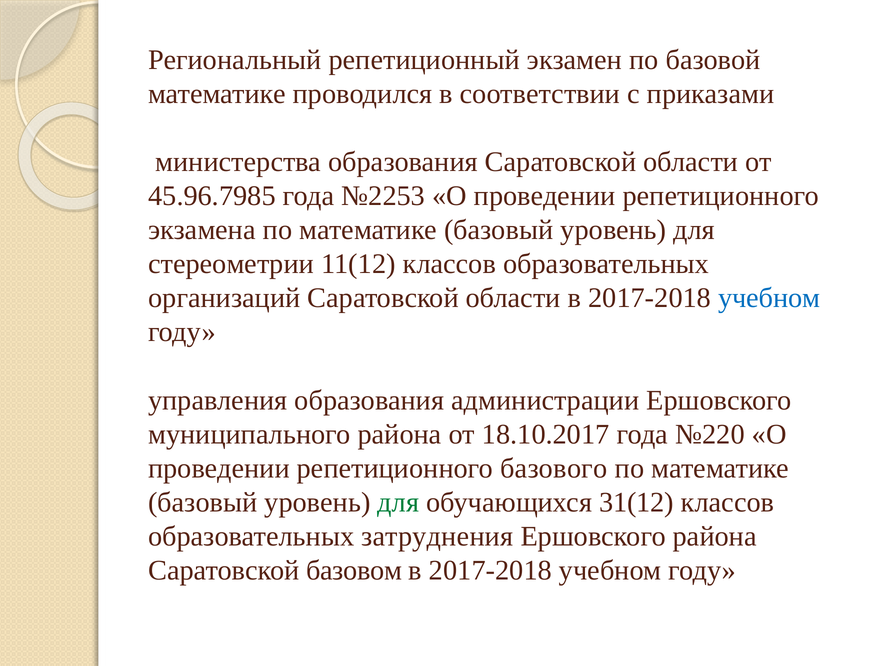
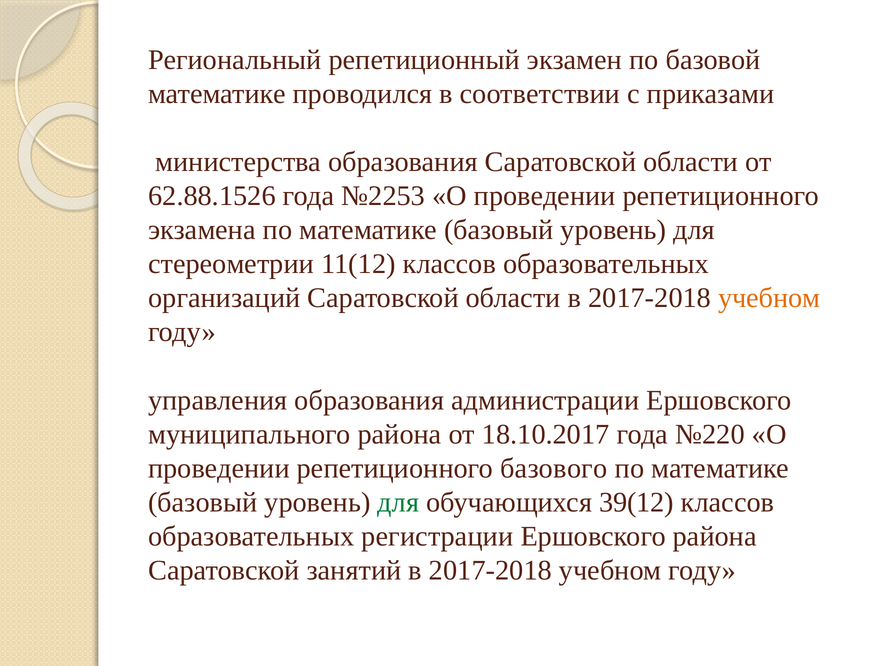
45.96.7985: 45.96.7985 -> 62.88.1526
учебном at (769, 298) colour: blue -> orange
31(12: 31(12 -> 39(12
затруднения: затруднения -> регистрации
базовом: базовом -> занятий
